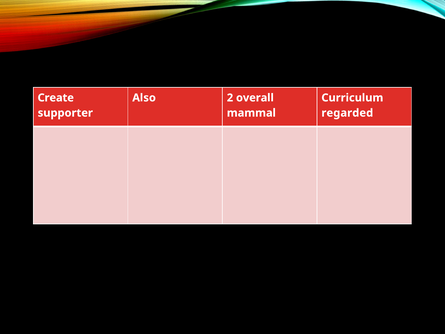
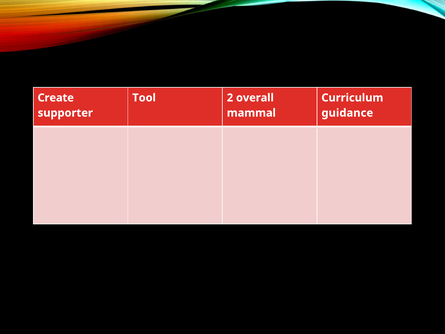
Also: Also -> Tool
regarded: regarded -> guidance
